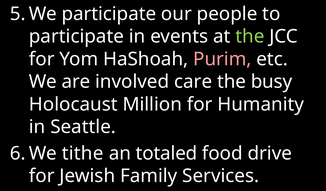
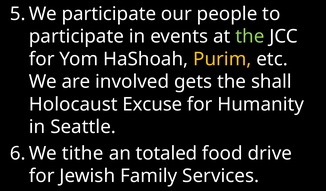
Purim colour: pink -> yellow
care: care -> gets
busy: busy -> shall
Million: Million -> Excuse
